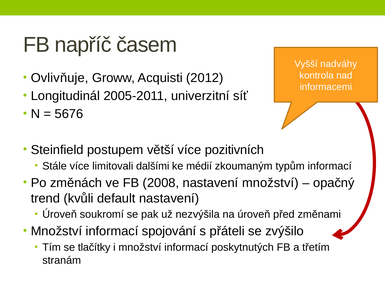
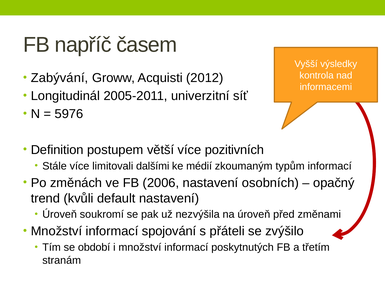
nadváhy: nadváhy -> výsledky
Ovlivňuje: Ovlivňuje -> Zabývání
5676: 5676 -> 5976
Steinfield: Steinfield -> Definition
2008: 2008 -> 2006
nastavení množství: množství -> osobních
tlačítky: tlačítky -> období
